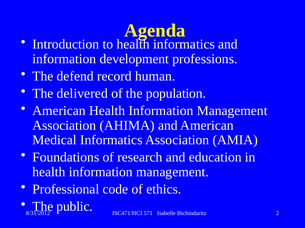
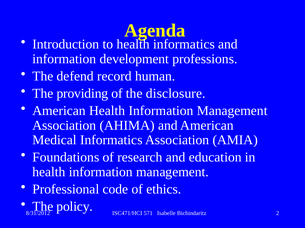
delivered: delivered -> providing
population: population -> disclosure
public: public -> policy
